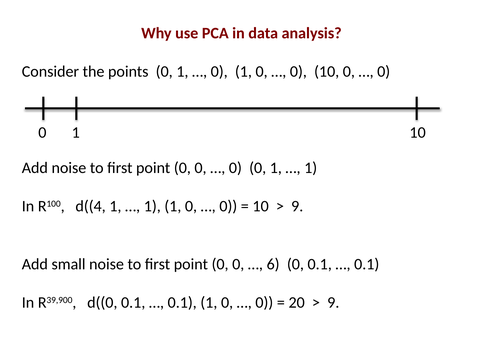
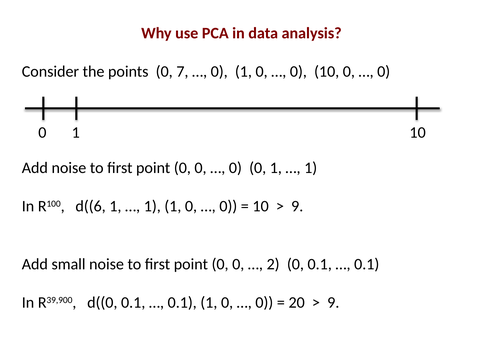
points 0 1: 1 -> 7
d((4: d((4 -> d((6
6: 6 -> 2
